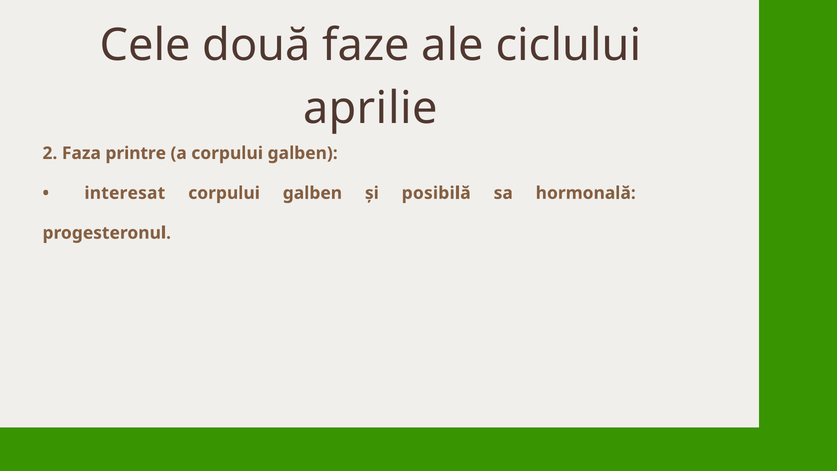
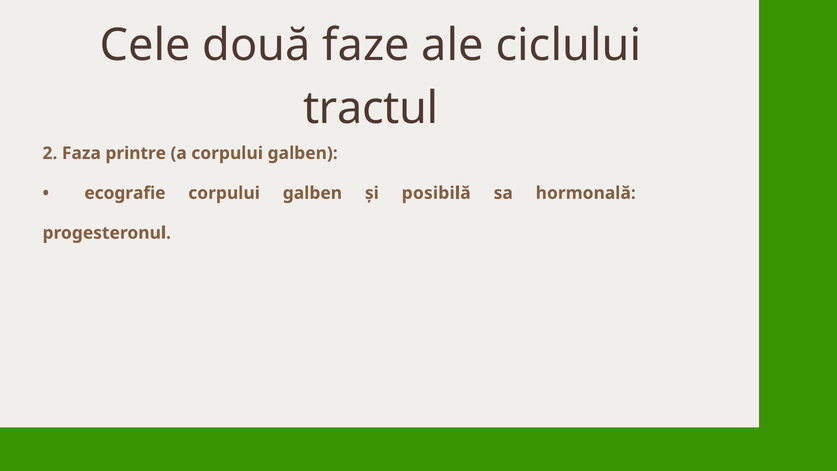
aprilie: aprilie -> tractul
interesat: interesat -> ecografie
